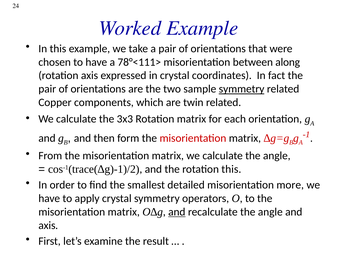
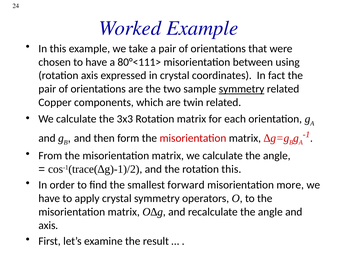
78°<111>: 78°<111> -> 80°<111>
along: along -> using
detailed: detailed -> forward
and at (177, 212) underline: present -> none
